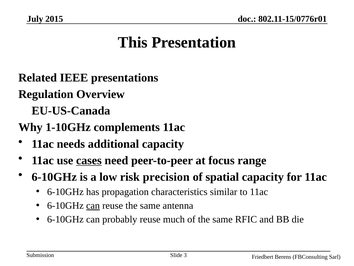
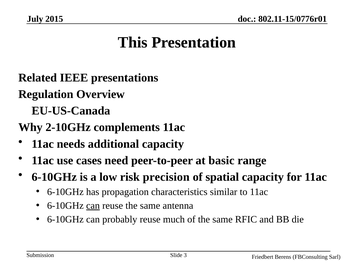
1-10GHz: 1-10GHz -> 2-10GHz
cases underline: present -> none
focus: focus -> basic
